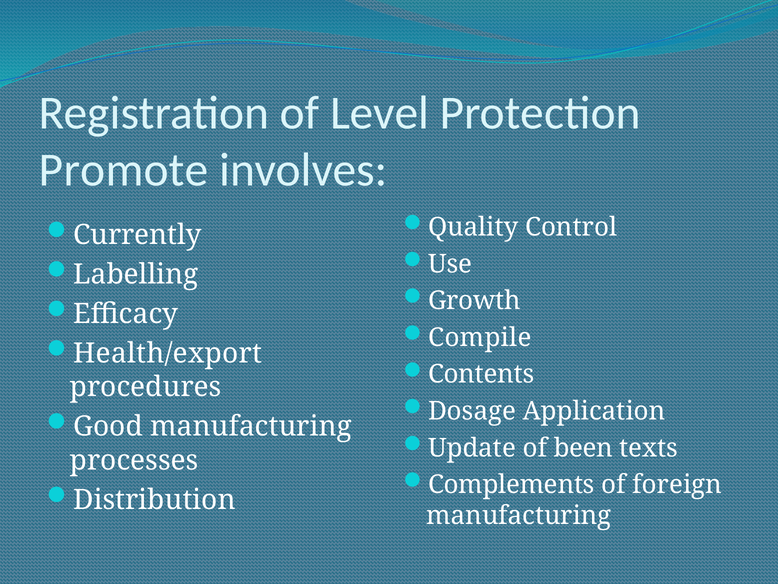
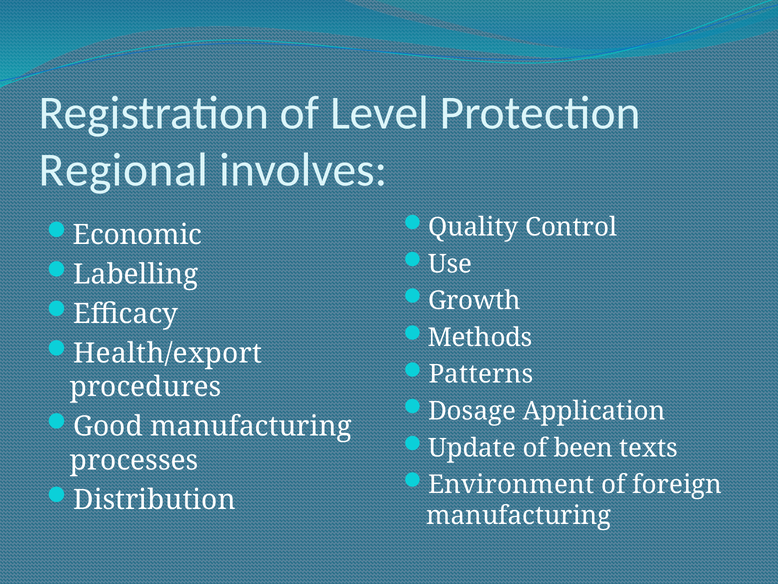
Promote: Promote -> Regional
Currently: Currently -> Economic
Compile: Compile -> Methods
Contents: Contents -> Patterns
Complements: Complements -> Environment
